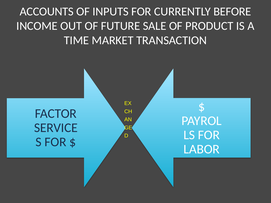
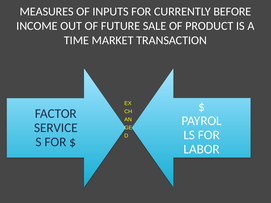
ACCOUNTS: ACCOUNTS -> MEASURES
